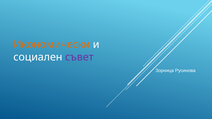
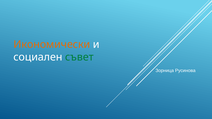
съвет colour: purple -> green
